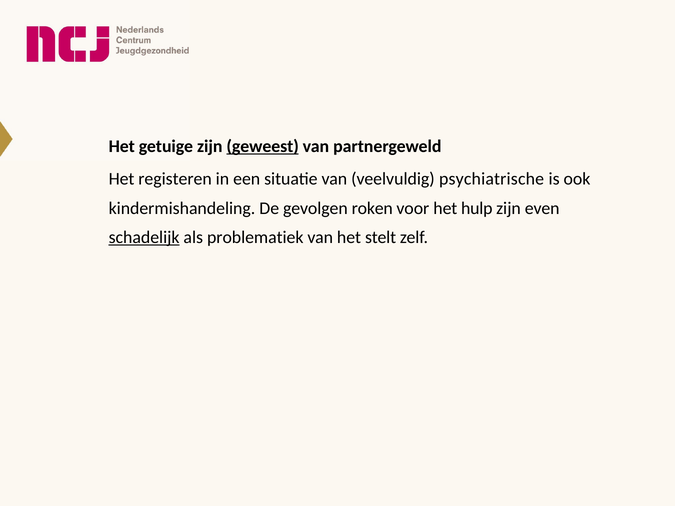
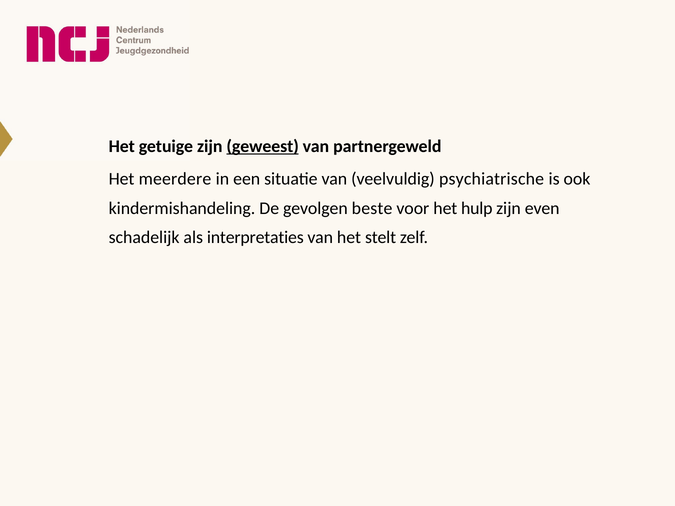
registeren: registeren -> meerdere
roken: roken -> beste
schadelijk underline: present -> none
problematiek: problematiek -> interpretaties
